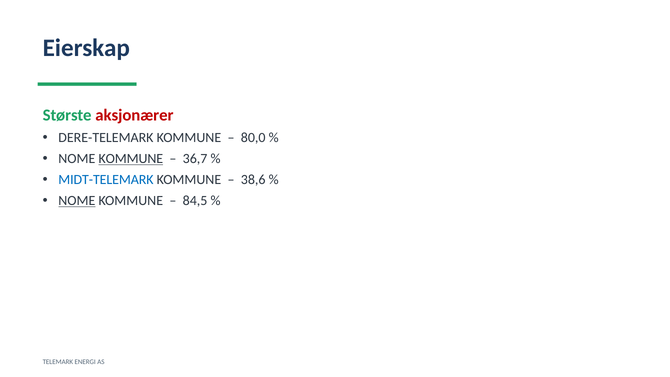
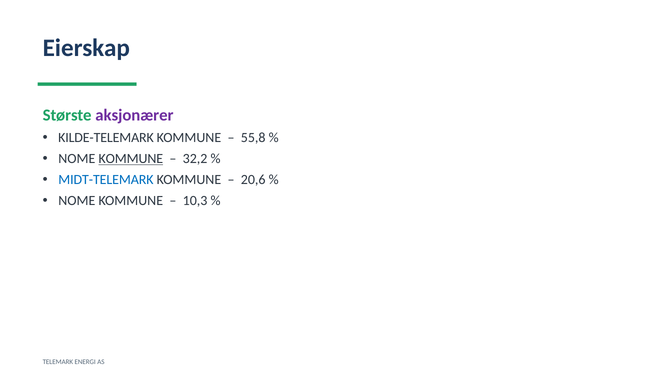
aksjonærer colour: red -> purple
DERE-TELEMARK: DERE-TELEMARK -> KILDE-TELEMARK
80,0: 80,0 -> 55,8
36,7: 36,7 -> 32,2
38,6: 38,6 -> 20,6
NOME at (77, 201) underline: present -> none
84,5: 84,5 -> 10,3
